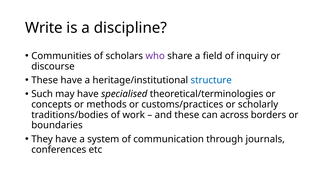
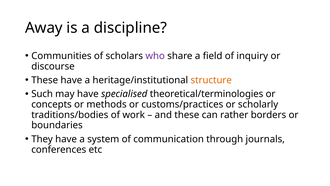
Write: Write -> Away
structure colour: blue -> orange
across: across -> rather
